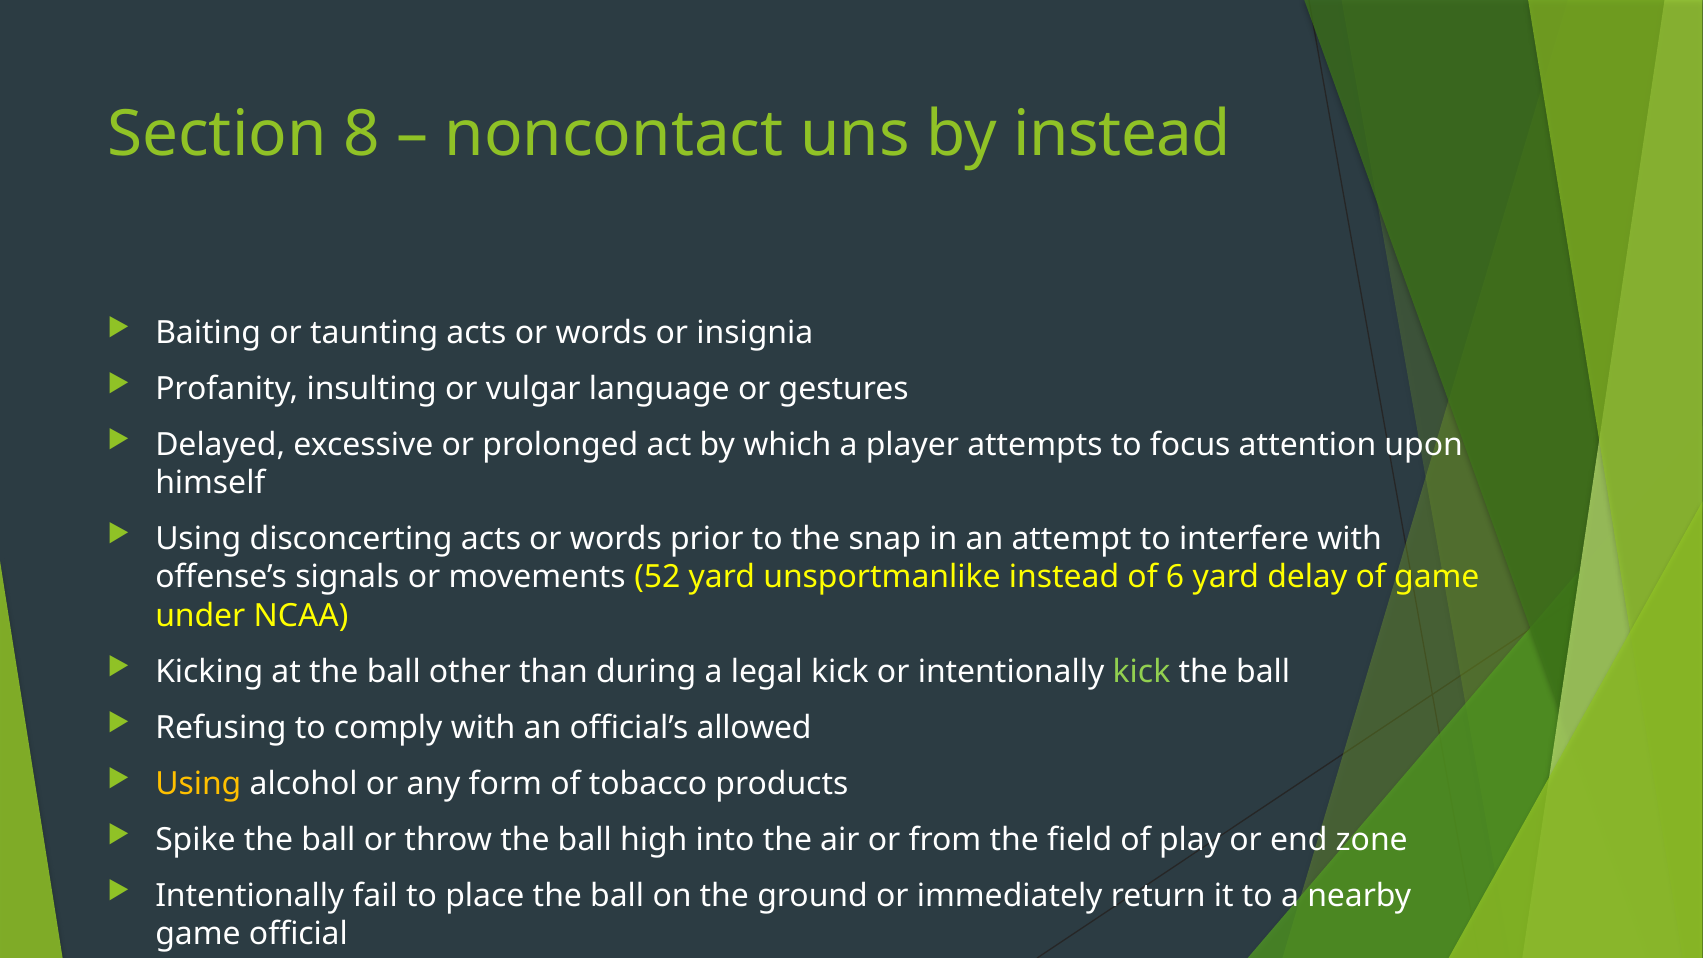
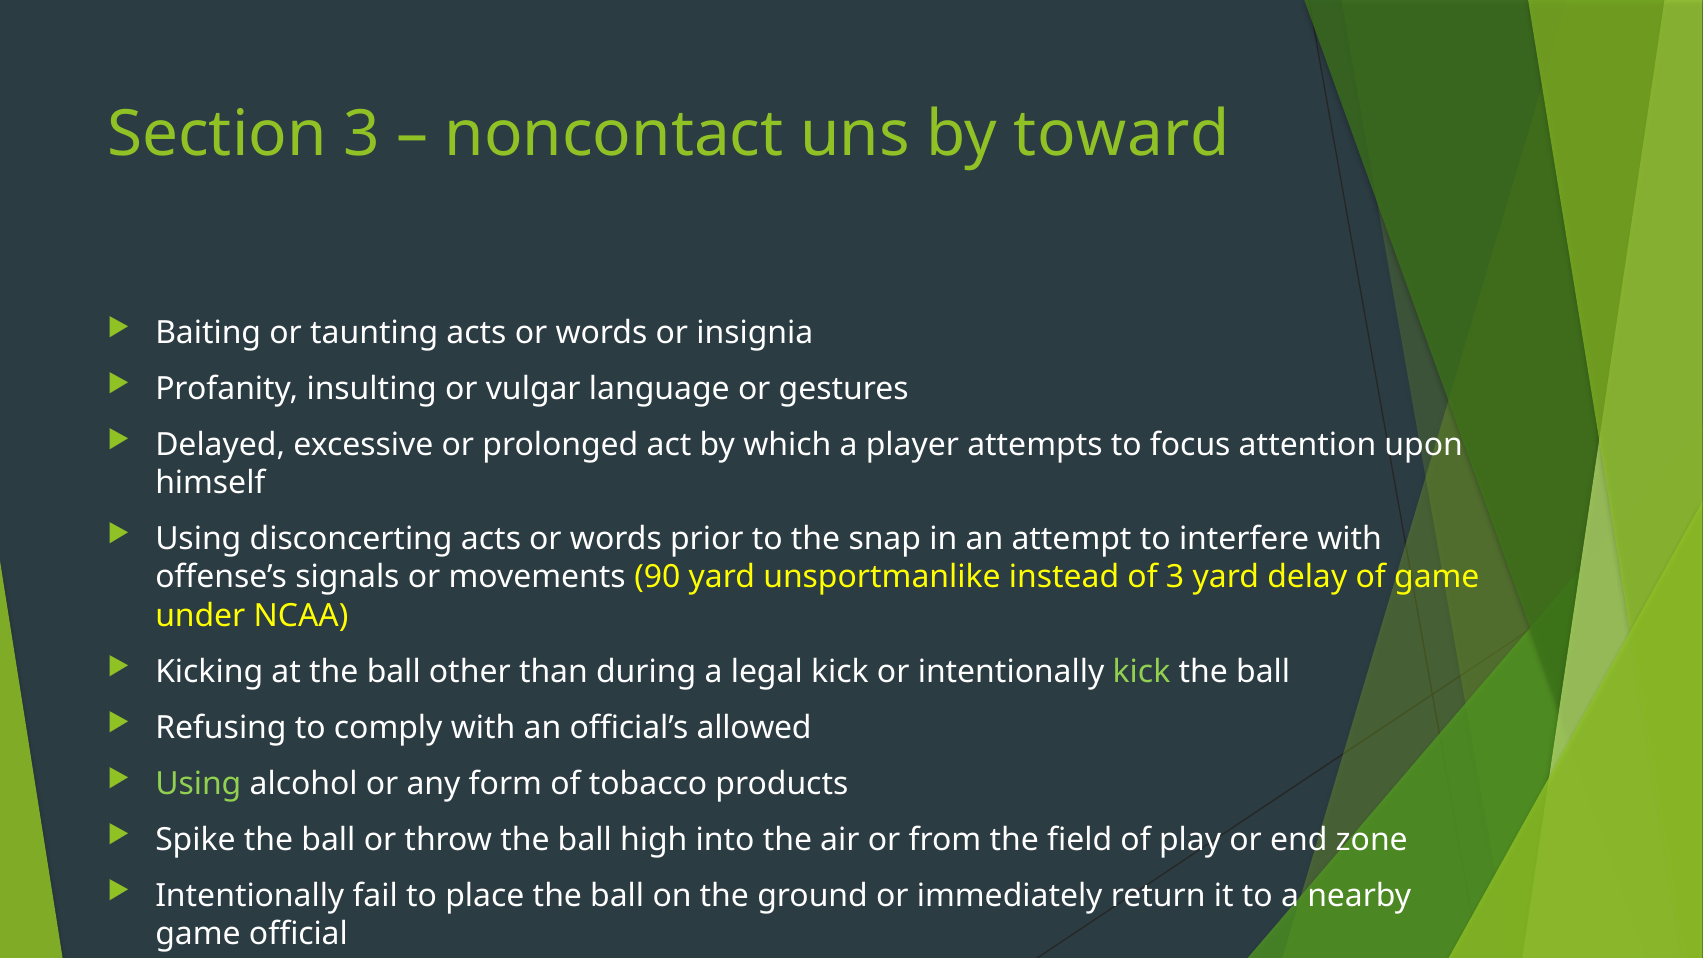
Section 8: 8 -> 3
by instead: instead -> toward
52: 52 -> 90
of 6: 6 -> 3
Using at (198, 784) colour: yellow -> light green
